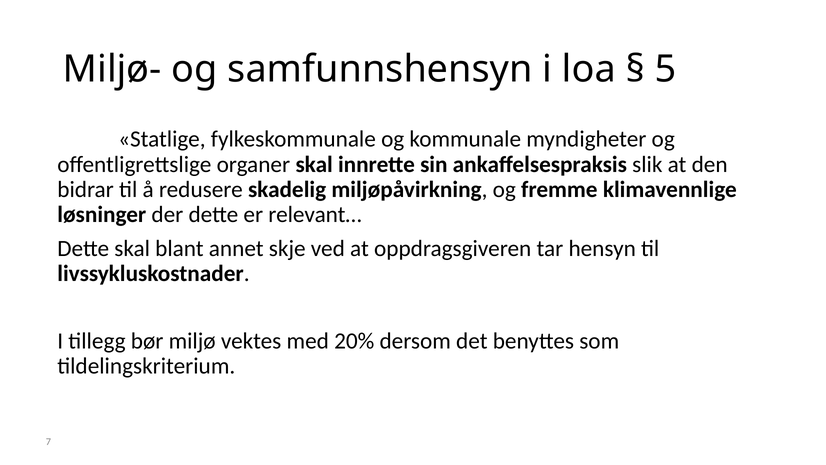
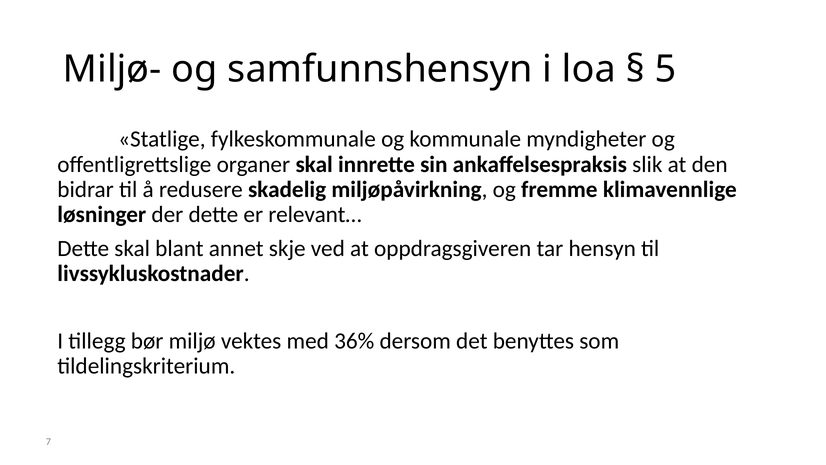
20%: 20% -> 36%
